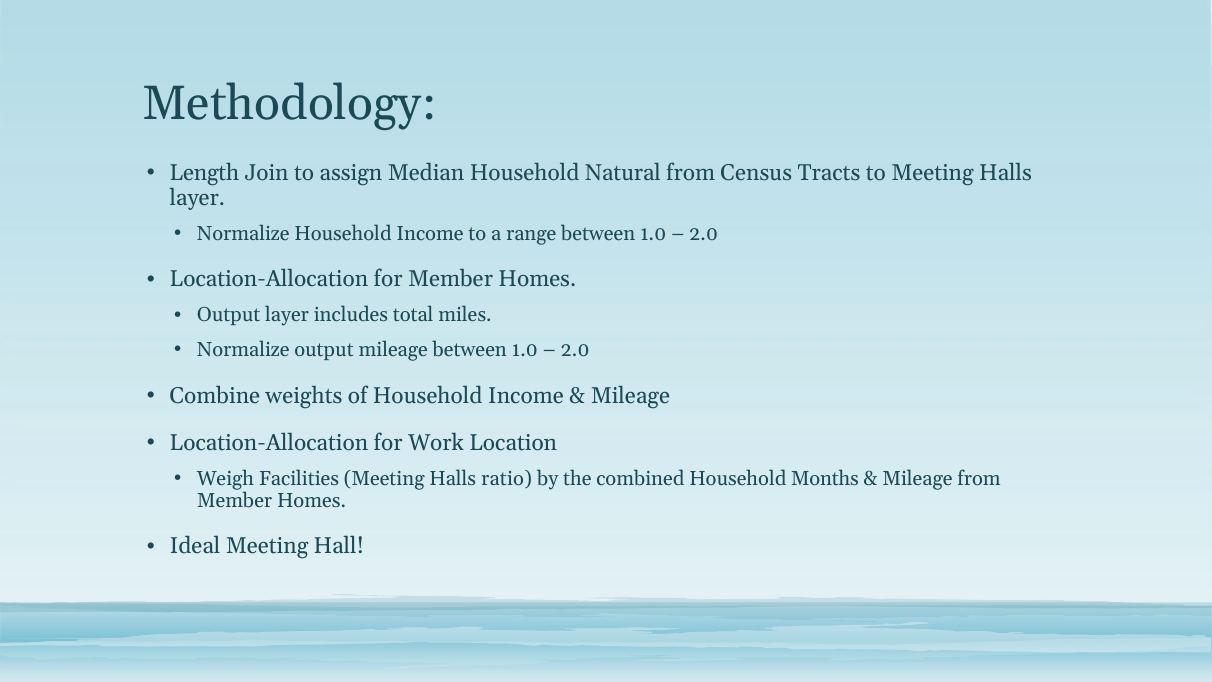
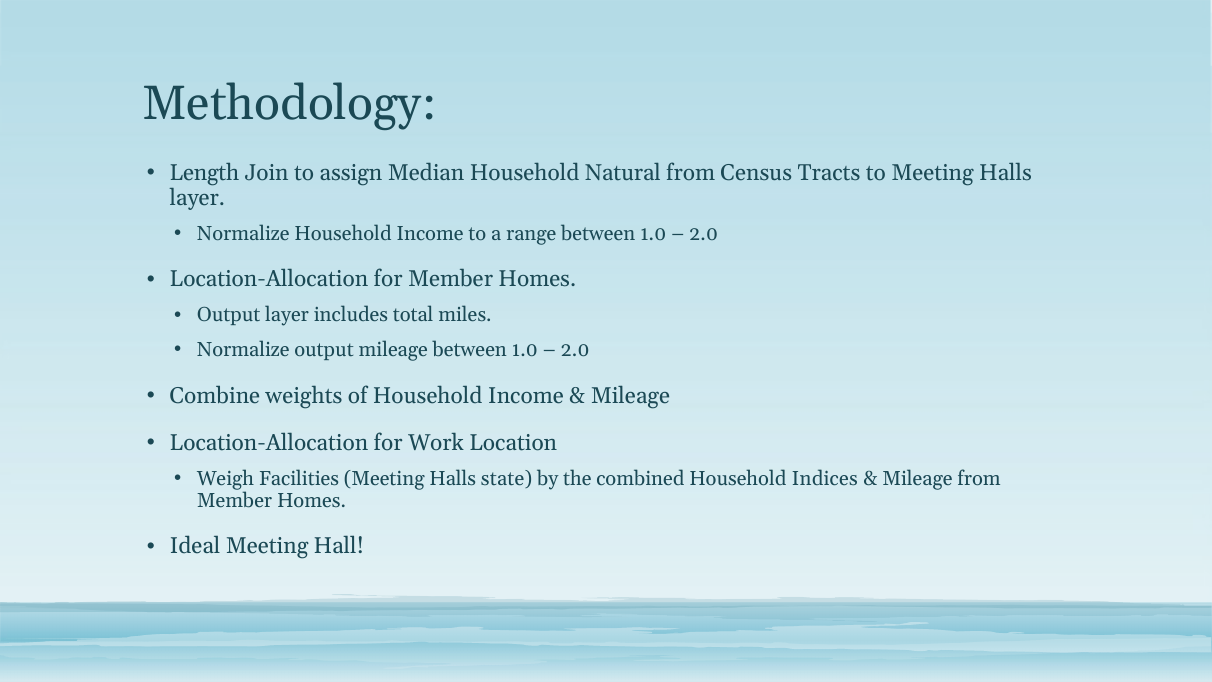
ratio: ratio -> state
Months: Months -> Indices
